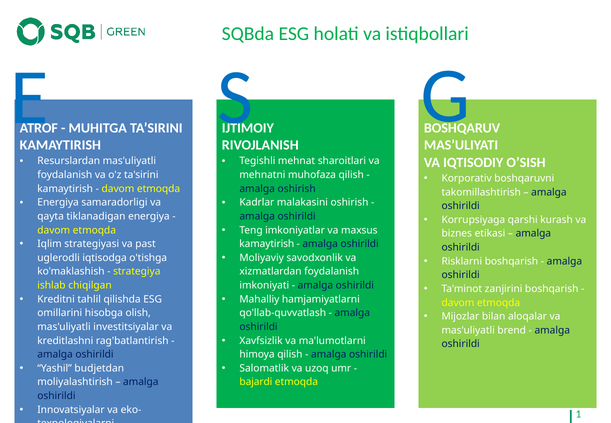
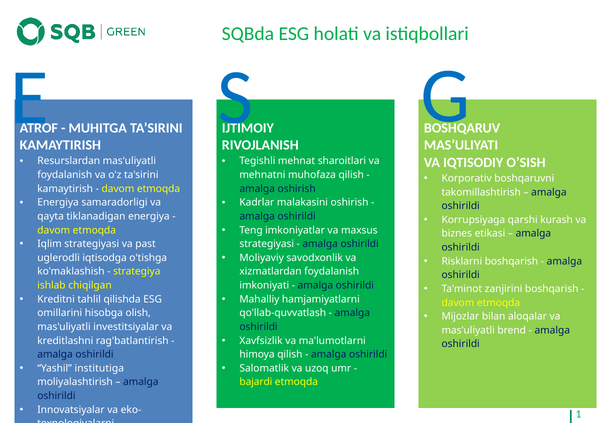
kamaytirish at (267, 244): kamaytirish -> strategiyasi
budjetdan: budjetdan -> institutiga
